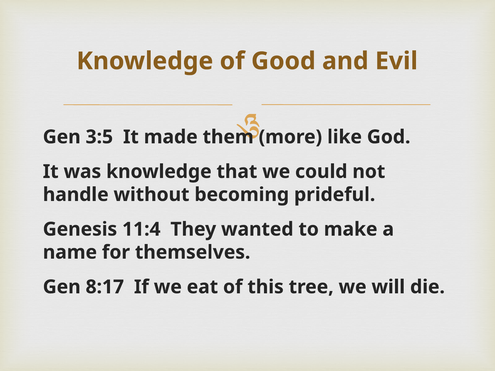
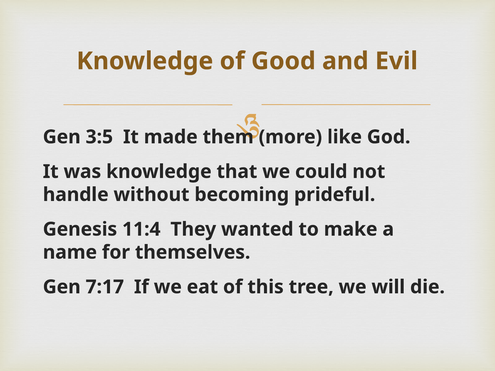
8:17: 8:17 -> 7:17
